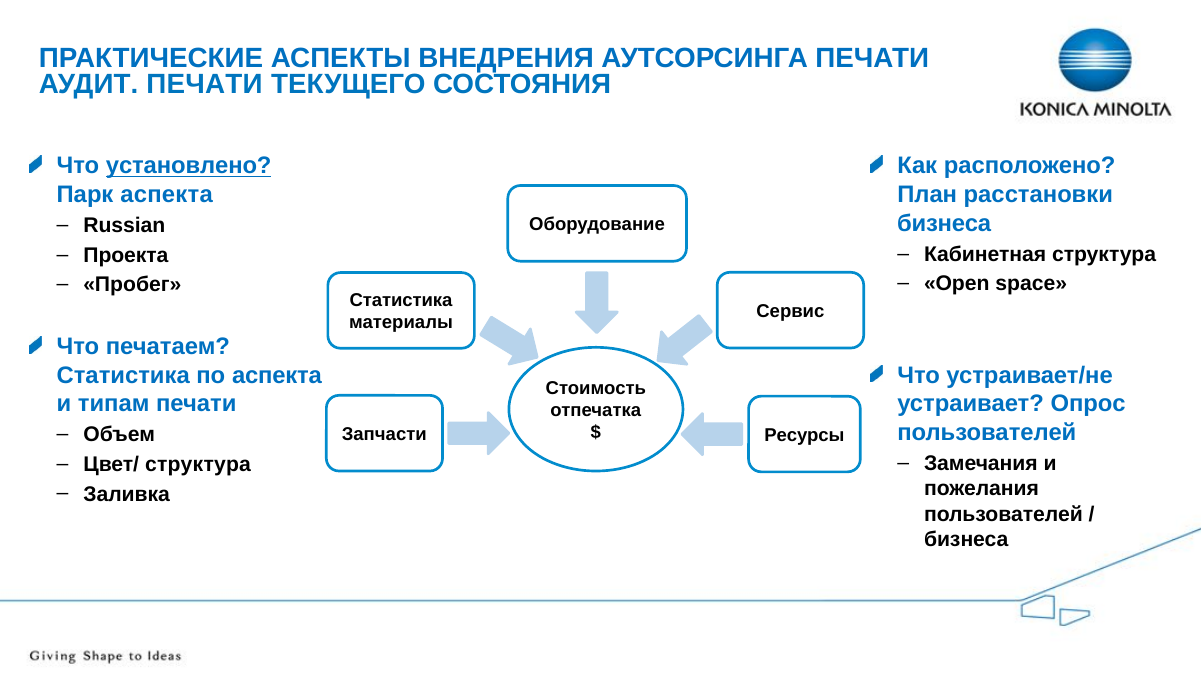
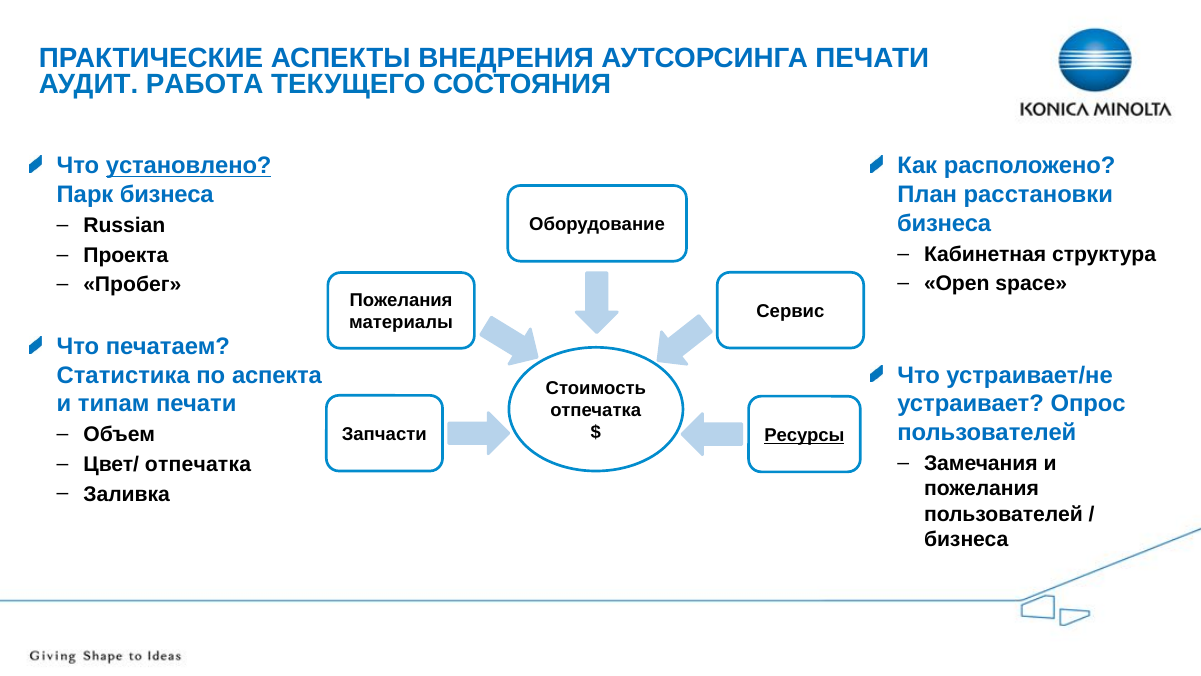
АУДИТ ПЕЧАТИ: ПЕЧАТИ -> РАБОТА
Парк аспекта: аспекта -> бизнеса
Статистика at (401, 300): Статистика -> Пожелания
Ресурсы underline: none -> present
Цвет/ структура: структура -> отпечатка
